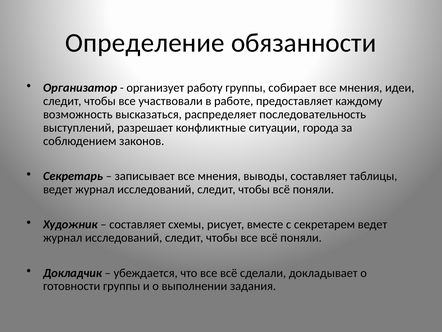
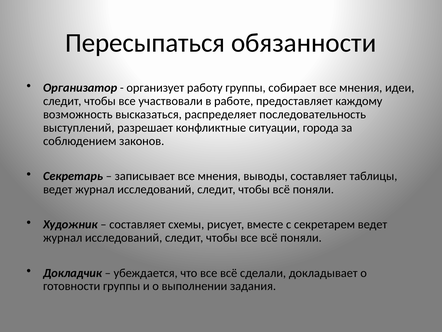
Определение: Определение -> Пересыпаться
